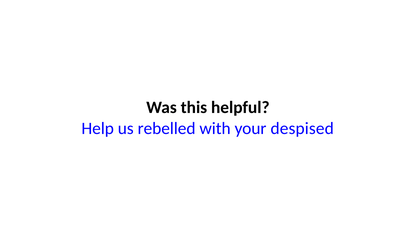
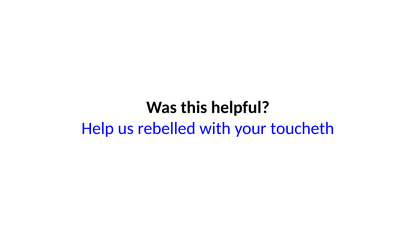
despised: despised -> toucheth
